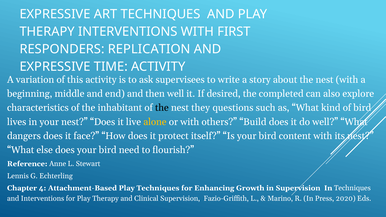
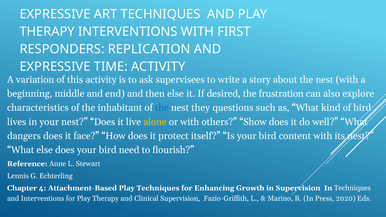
then well: well -> else
completed: completed -> frustration
the at (162, 108) colour: black -> blue
Build: Build -> Show
